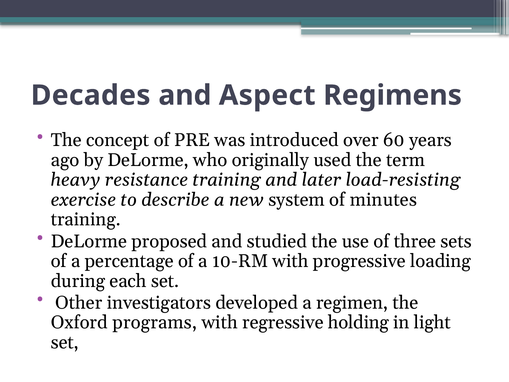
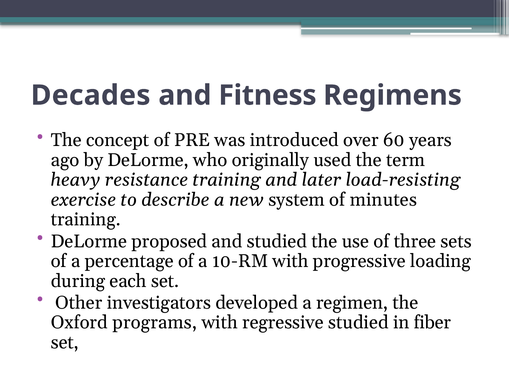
Aspect: Aspect -> Fitness
regressive holding: holding -> studied
light: light -> fiber
